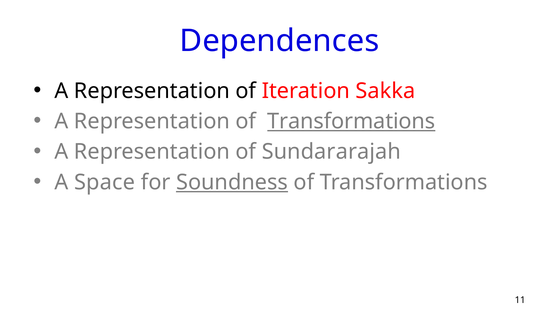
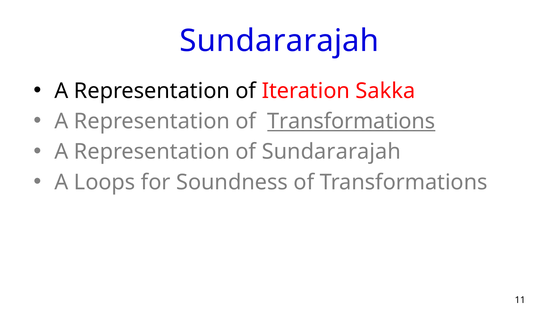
Dependences at (279, 41): Dependences -> Sundararajah
Space: Space -> Loops
Soundness underline: present -> none
